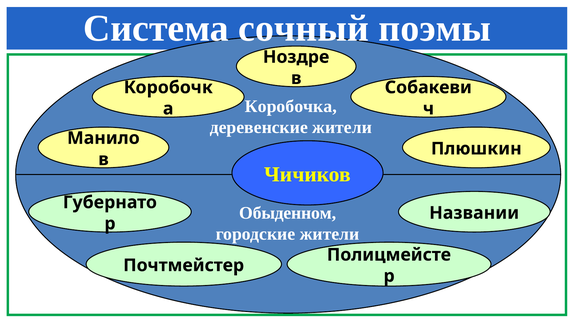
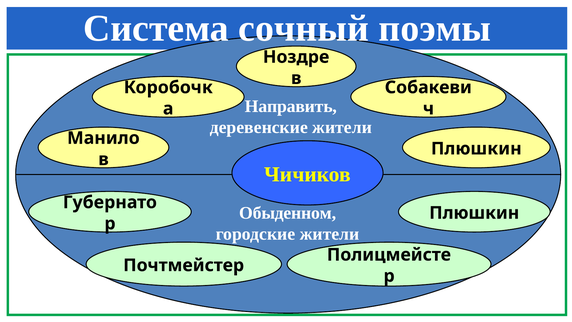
Коробочка: Коробочка -> Направить
Названии at (474, 213): Названии -> Плюшкин
